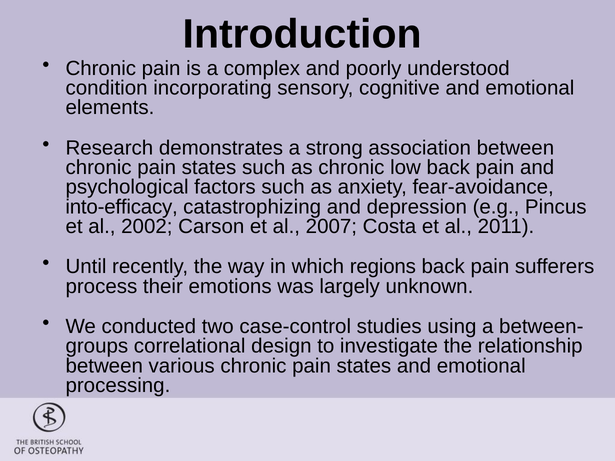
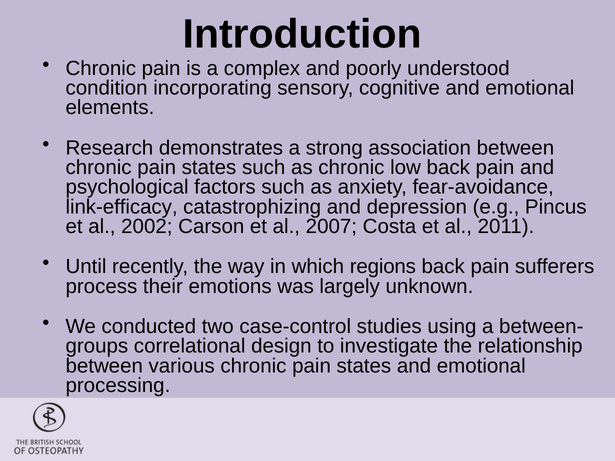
into-efficacy: into-efficacy -> link-efficacy
